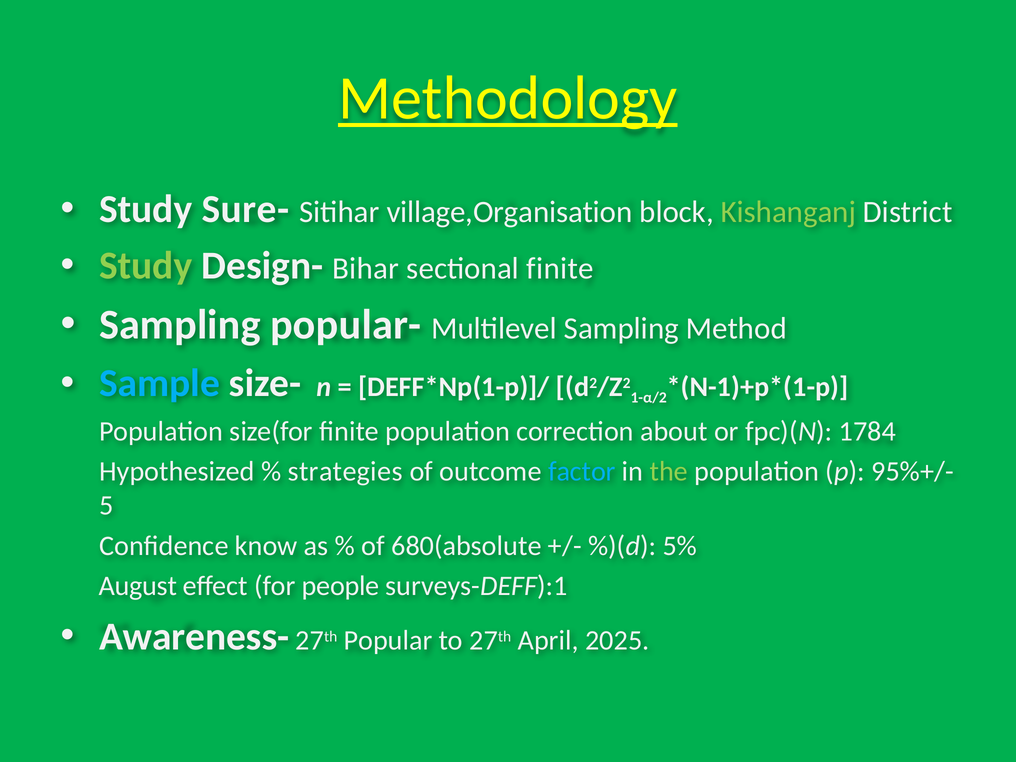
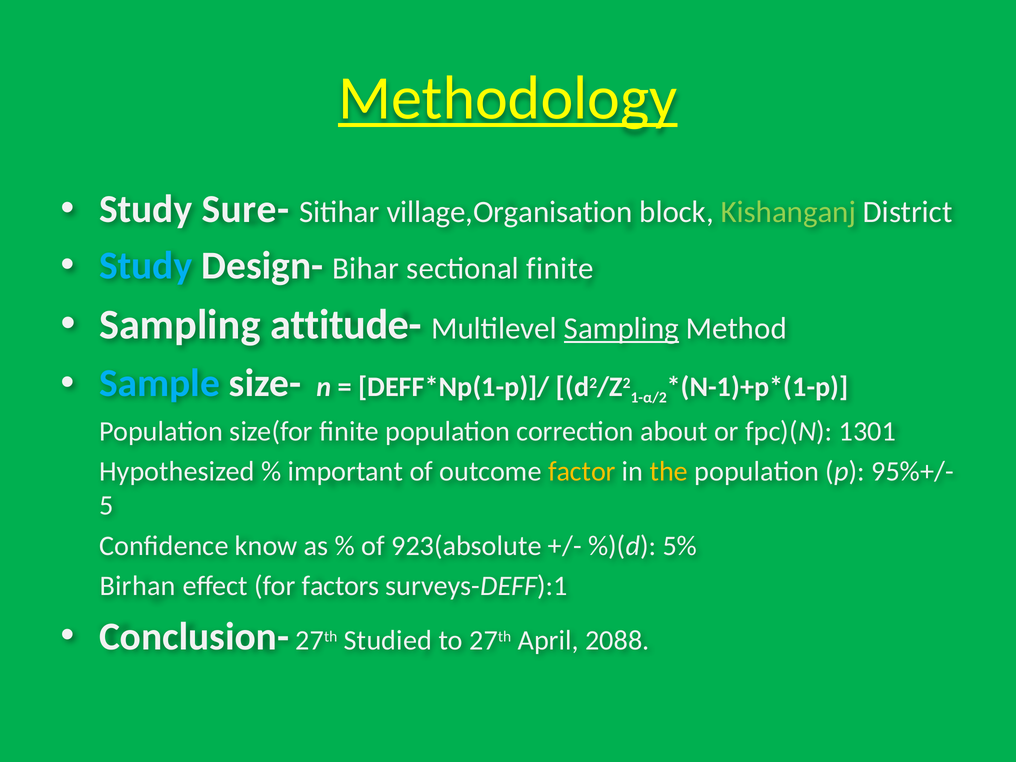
Study at (146, 266) colour: light green -> light blue
popular-: popular- -> attitude-
Sampling at (621, 329) underline: none -> present
1784: 1784 -> 1301
strategies: strategies -> important
factor colour: light blue -> yellow
the colour: light green -> yellow
680(absolute: 680(absolute -> 923(absolute
August: August -> Birhan
people: people -> factors
Awareness-: Awareness- -> Conclusion-
Popular: Popular -> Studied
2025: 2025 -> 2088
